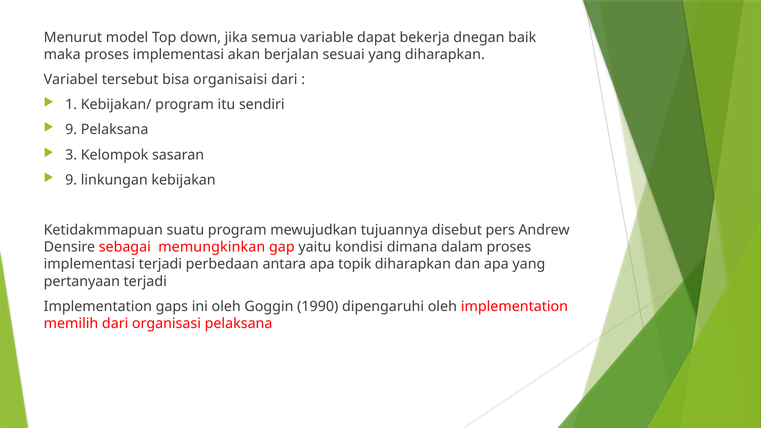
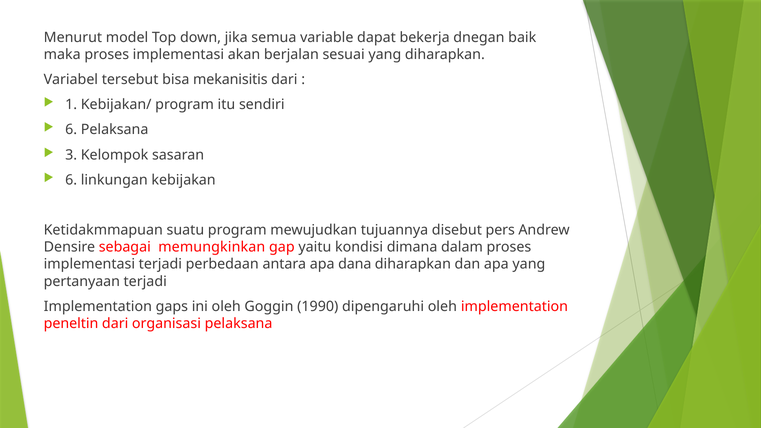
organisaisi: organisaisi -> mekanisitis
9 at (71, 130): 9 -> 6
9 at (71, 180): 9 -> 6
topik: topik -> dana
memilih: memilih -> peneltin
